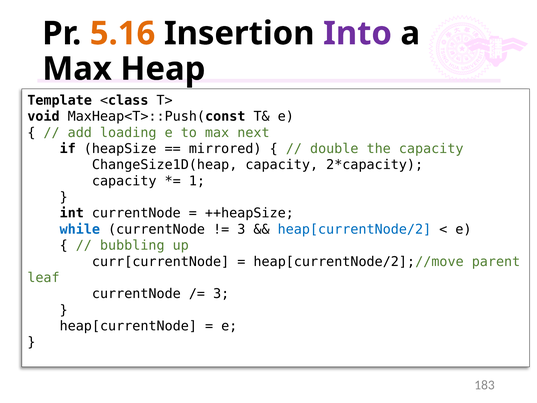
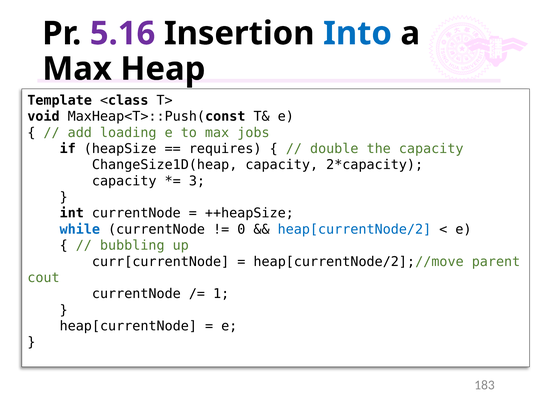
5.16 colour: orange -> purple
Into colour: purple -> blue
next: next -> jobs
mirrored: mirrored -> requires
1: 1 -> 3
3 at (241, 229): 3 -> 0
leaf: leaf -> cout
3 at (221, 294): 3 -> 1
